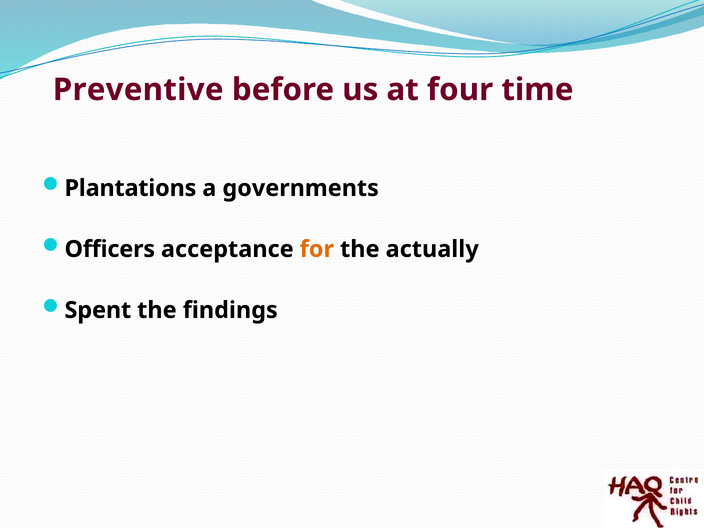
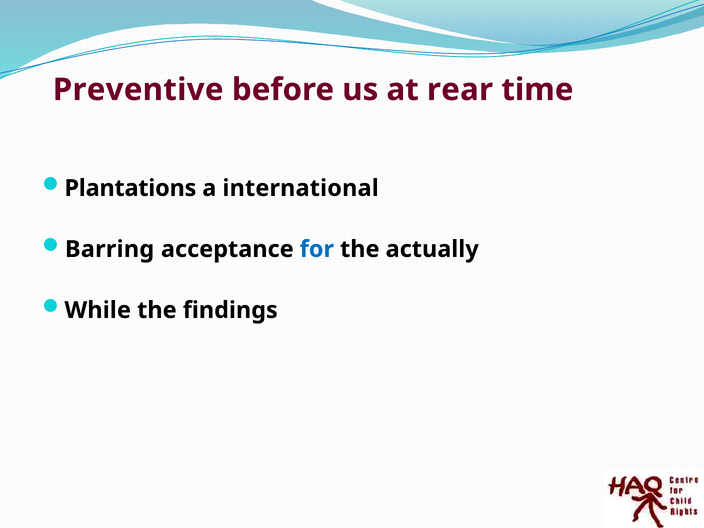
four: four -> rear
governments: governments -> international
Officers: Officers -> Barring
for colour: orange -> blue
Spent: Spent -> While
